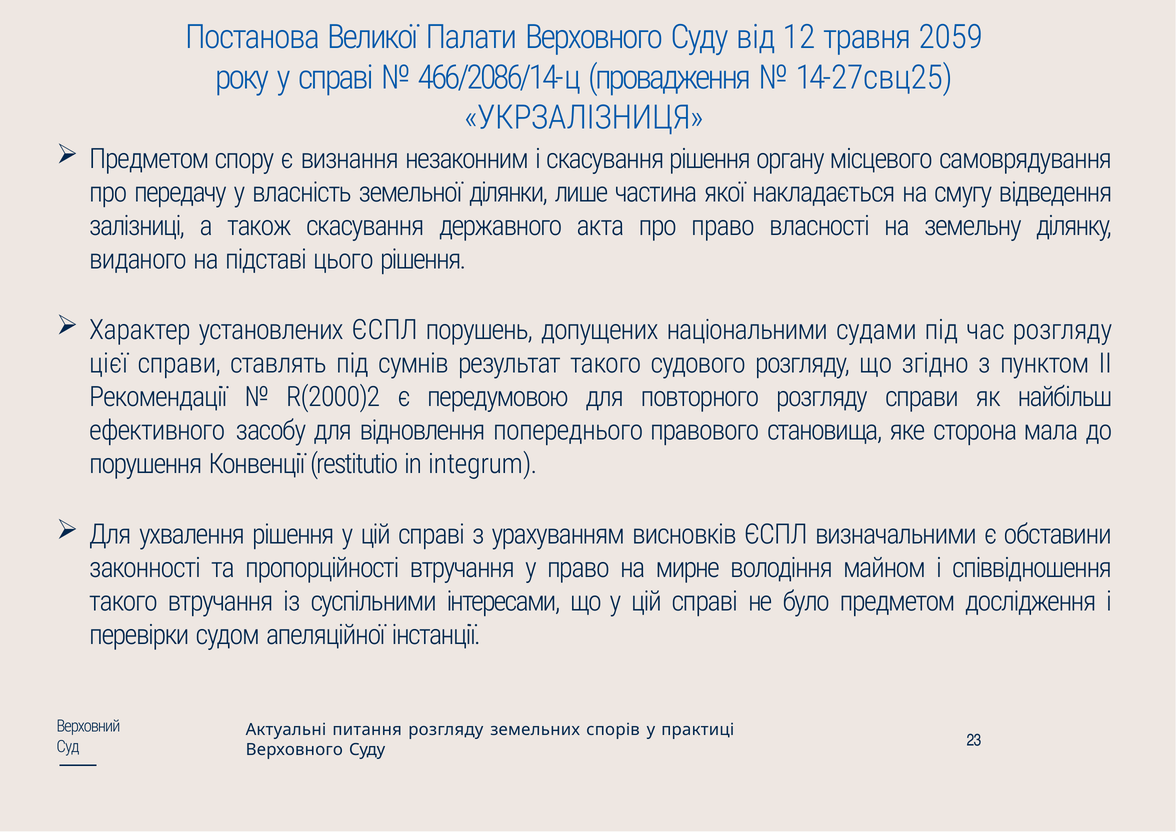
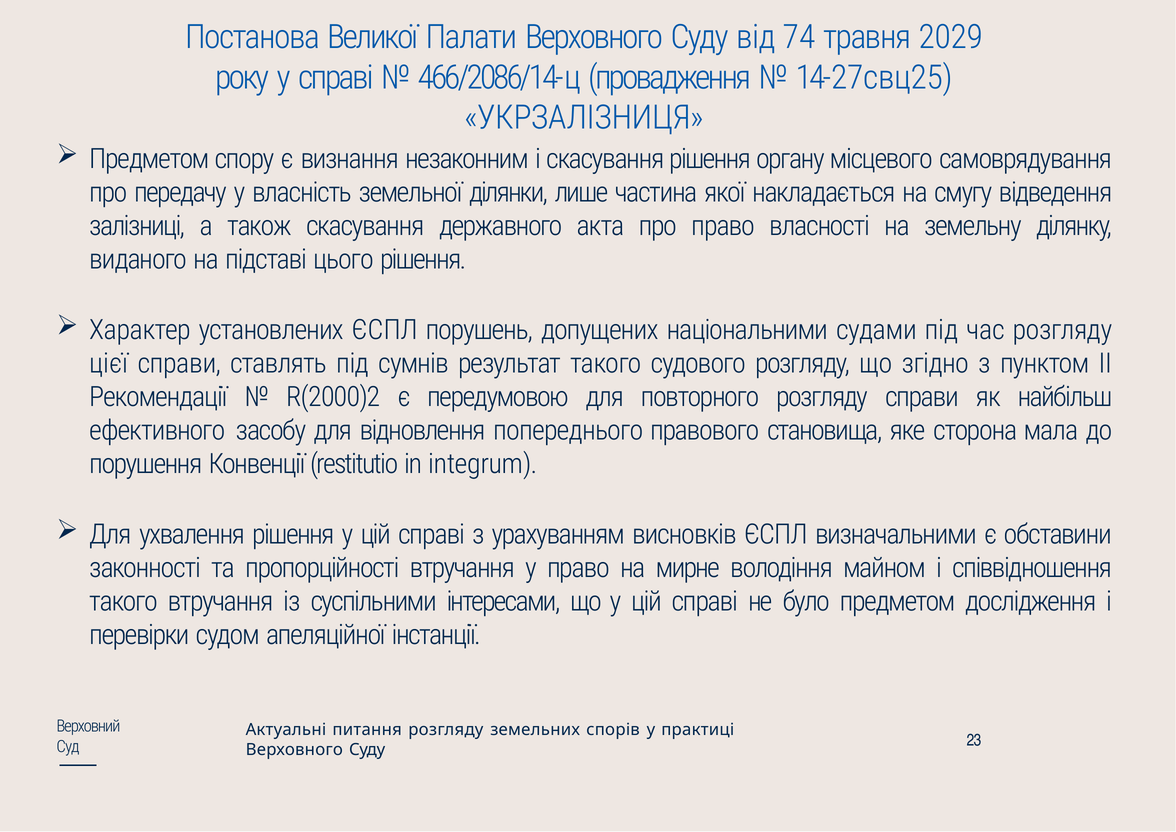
12: 12 -> 74
2059: 2059 -> 2029
